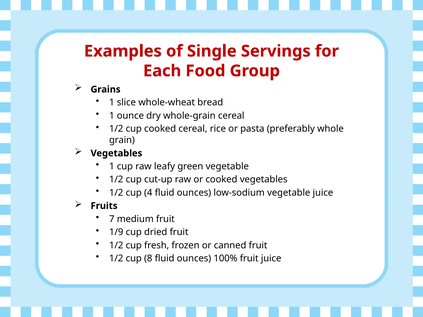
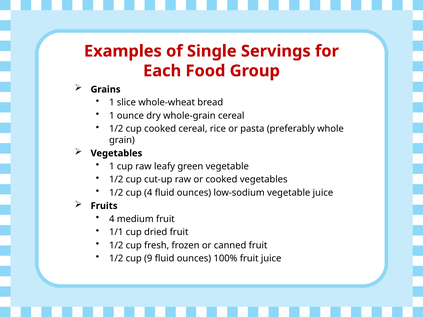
7 at (112, 219): 7 -> 4
1/9: 1/9 -> 1/1
8: 8 -> 9
